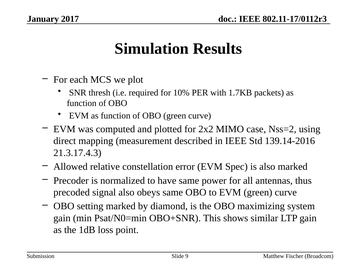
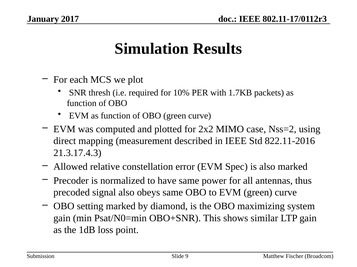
139.14-2016: 139.14-2016 -> 822.11-2016
